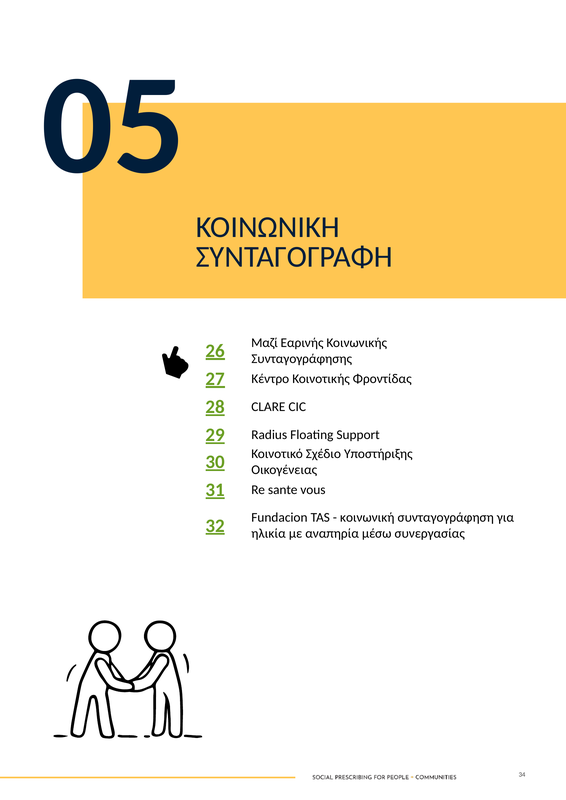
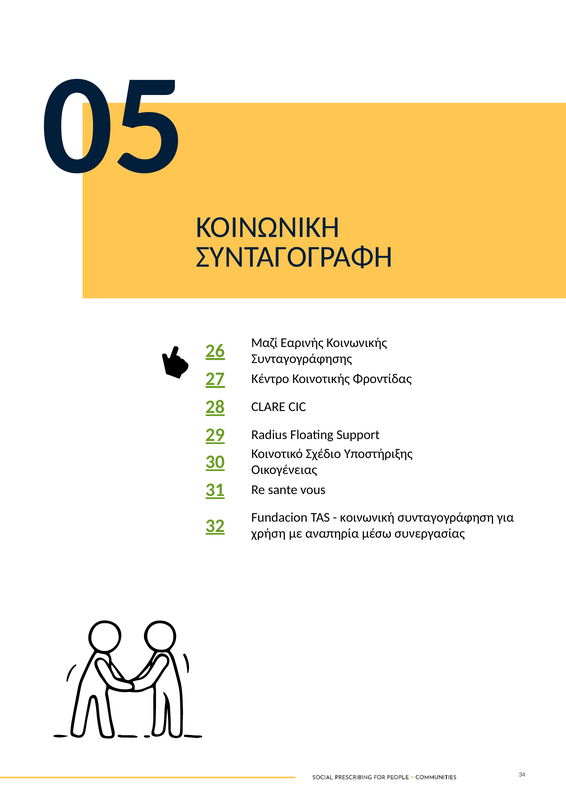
ηλικία: ηλικία -> χρήση
